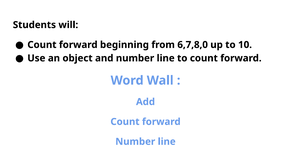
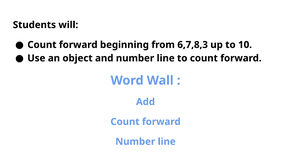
6,7,8,0: 6,7,8,0 -> 6,7,8,3
